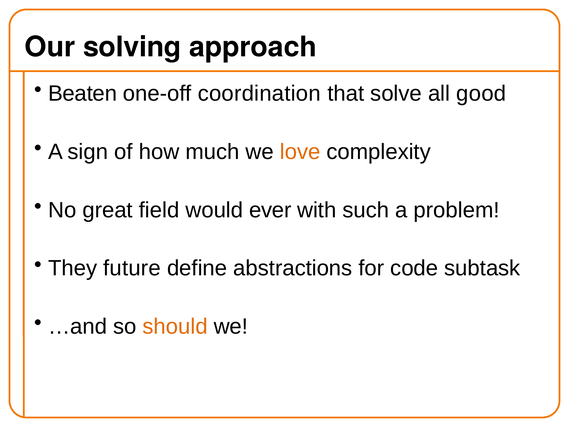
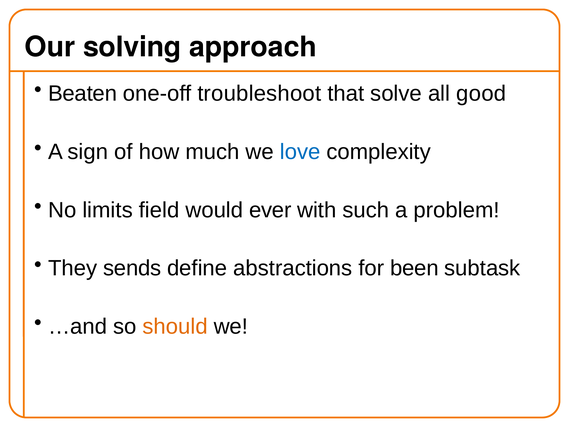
coordination: coordination -> troubleshoot
love colour: orange -> blue
great: great -> limits
future: future -> sends
code: code -> been
